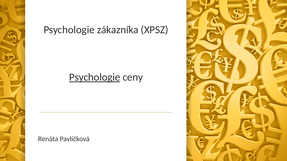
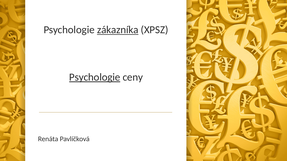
zákazníka underline: none -> present
